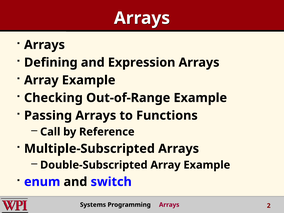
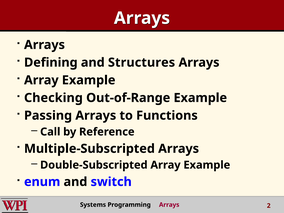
Expression: Expression -> Structures
